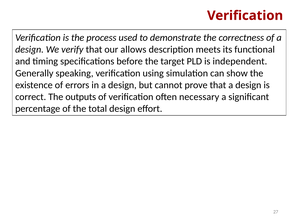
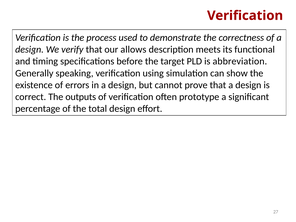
independent: independent -> abbreviation
necessary: necessary -> prototype
